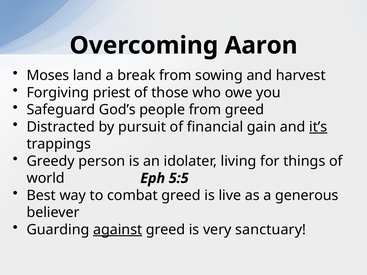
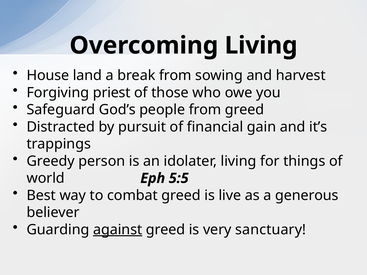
Overcoming Aaron: Aaron -> Living
Moses: Moses -> House
it’s underline: present -> none
